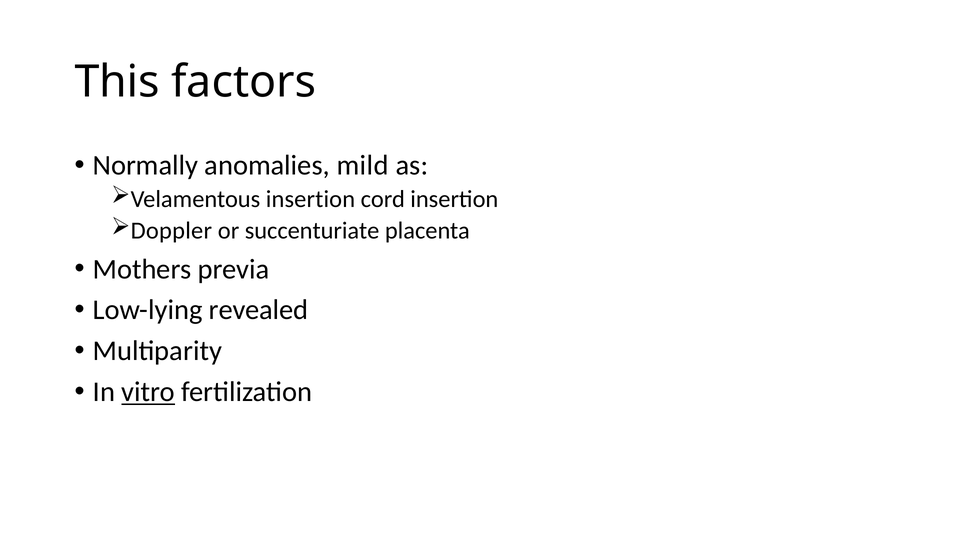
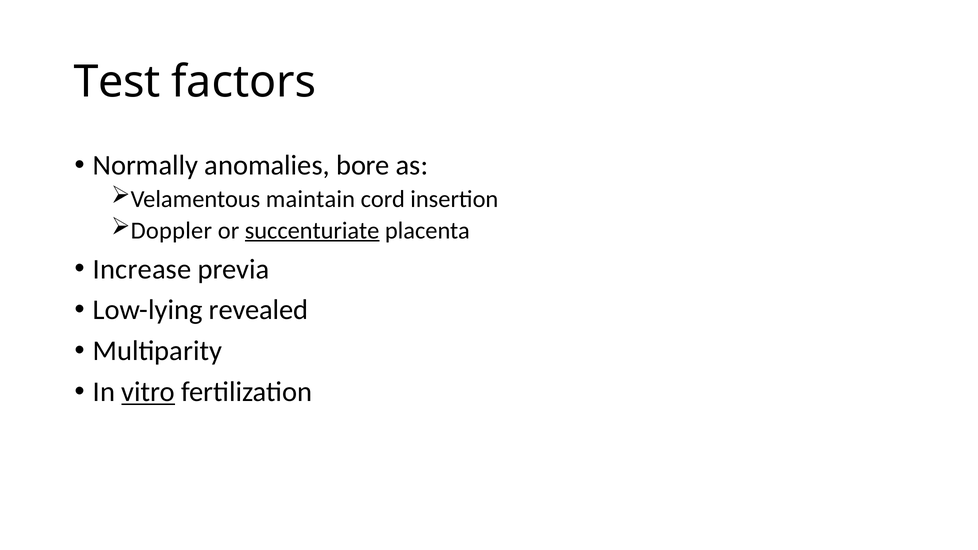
This: This -> Test
mild: mild -> bore
Velamentous insertion: insertion -> maintain
succenturiate underline: none -> present
Mothers: Mothers -> Increase
